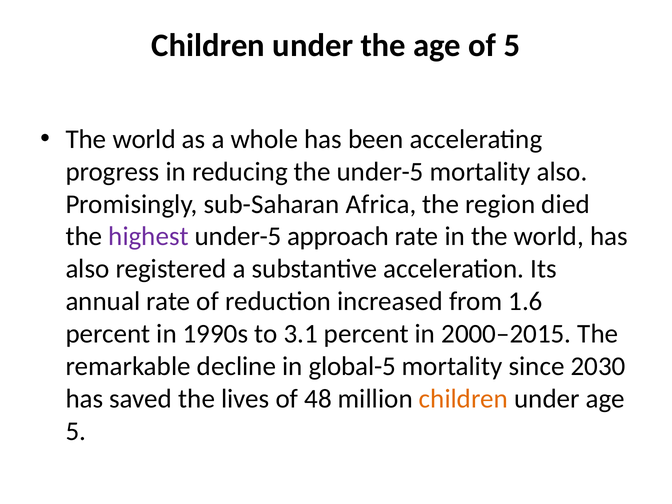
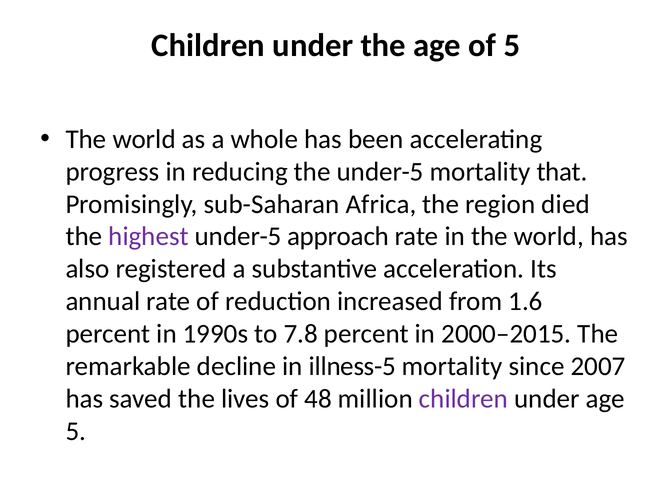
mortality also: also -> that
3.1: 3.1 -> 7.8
global-5: global-5 -> illness-5
2030: 2030 -> 2007
children at (463, 399) colour: orange -> purple
